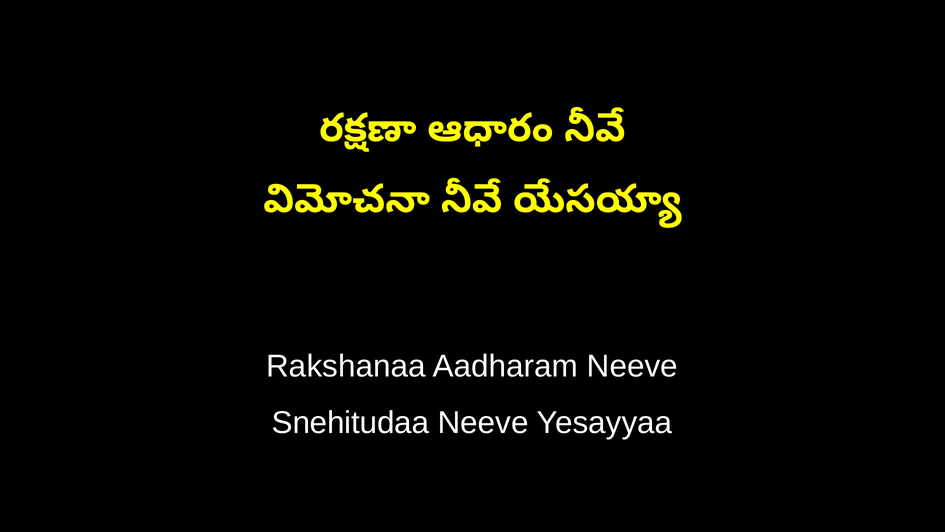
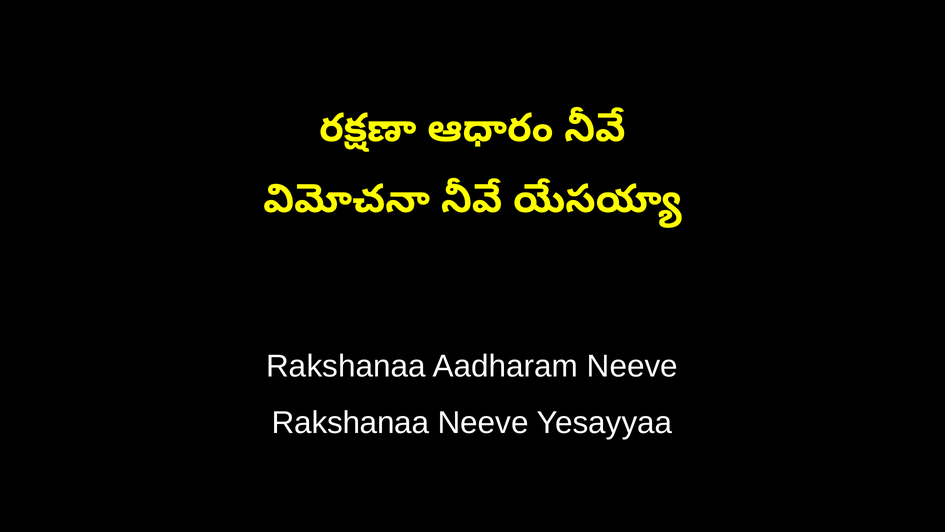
Snehitudaa at (351, 423): Snehitudaa -> Rakshanaa
